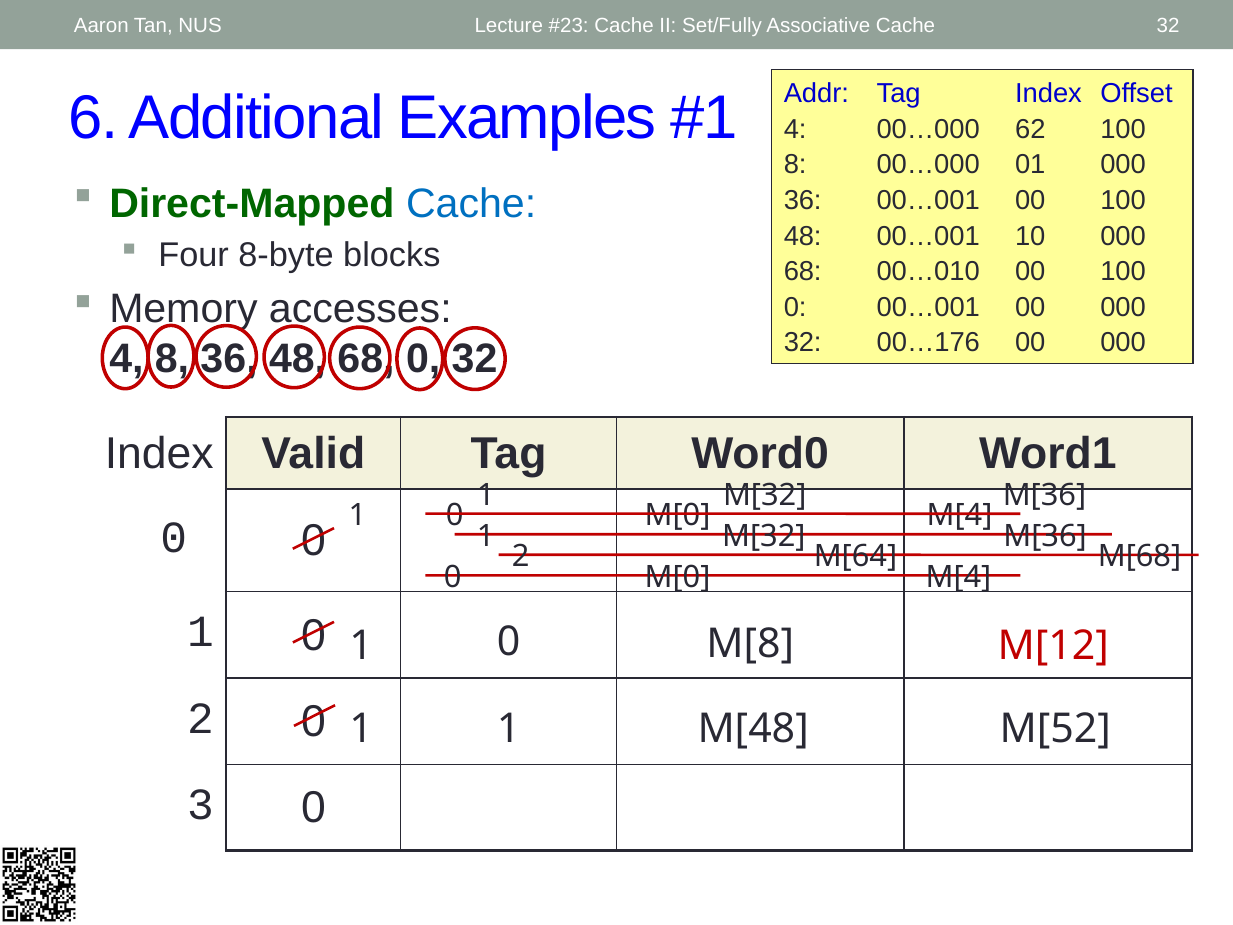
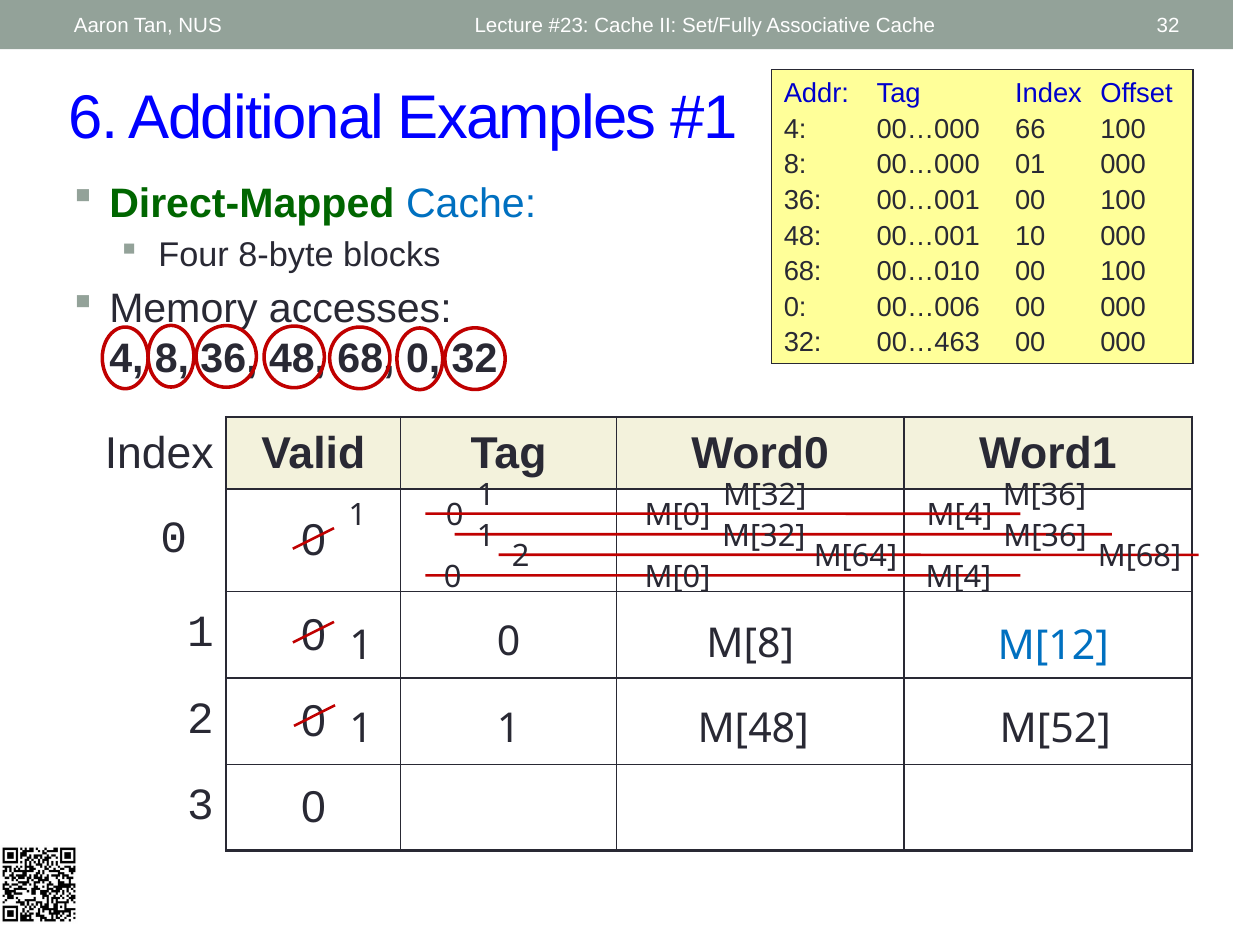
62: 62 -> 66
0 00…001: 00…001 -> 00…006
00…176: 00…176 -> 00…463
M[12 colour: red -> blue
